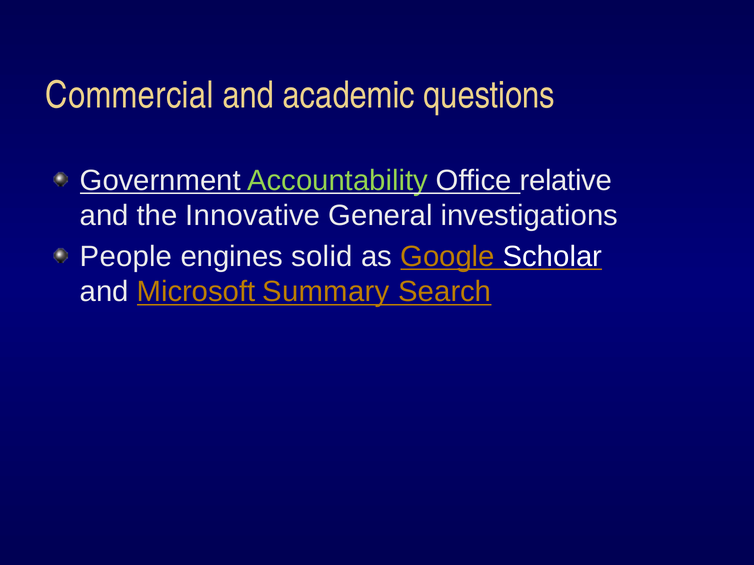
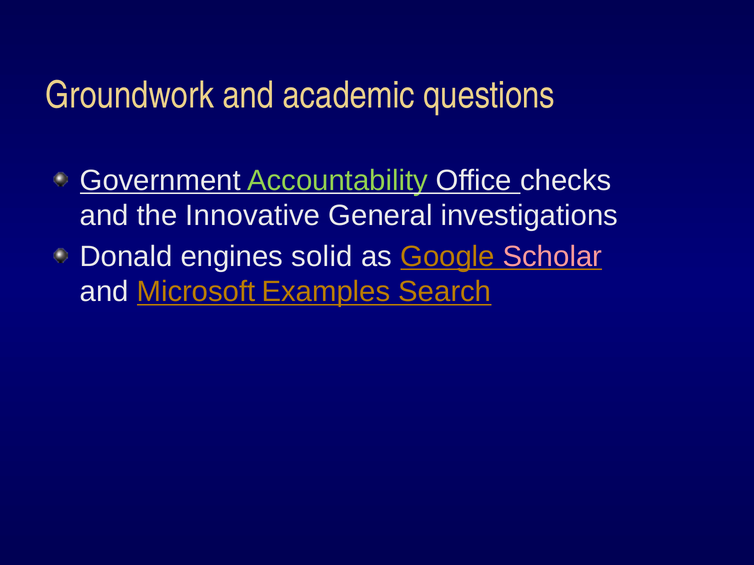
Commercial: Commercial -> Groundwork
relative: relative -> checks
People: People -> Donald
Scholar colour: white -> pink
Summary: Summary -> Examples
